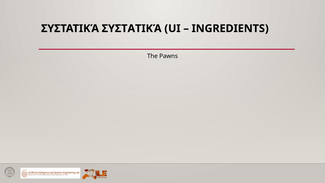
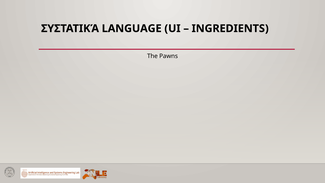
ΣΥΣΤΑΤΙΚΆ ΣΥΣΤΑΤΙΚΆ: ΣΥΣΤΑΤΙΚΆ -> LANGUAGE
